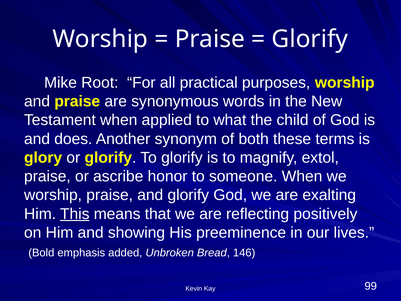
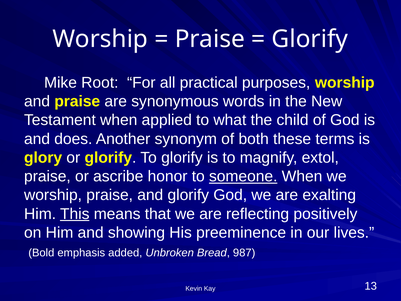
someone underline: none -> present
146: 146 -> 987
99: 99 -> 13
